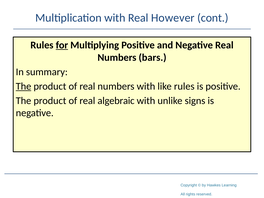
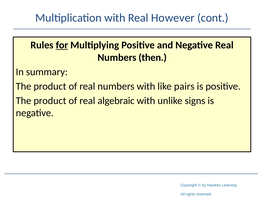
bars: bars -> then
The at (24, 86) underline: present -> none
like rules: rules -> pairs
